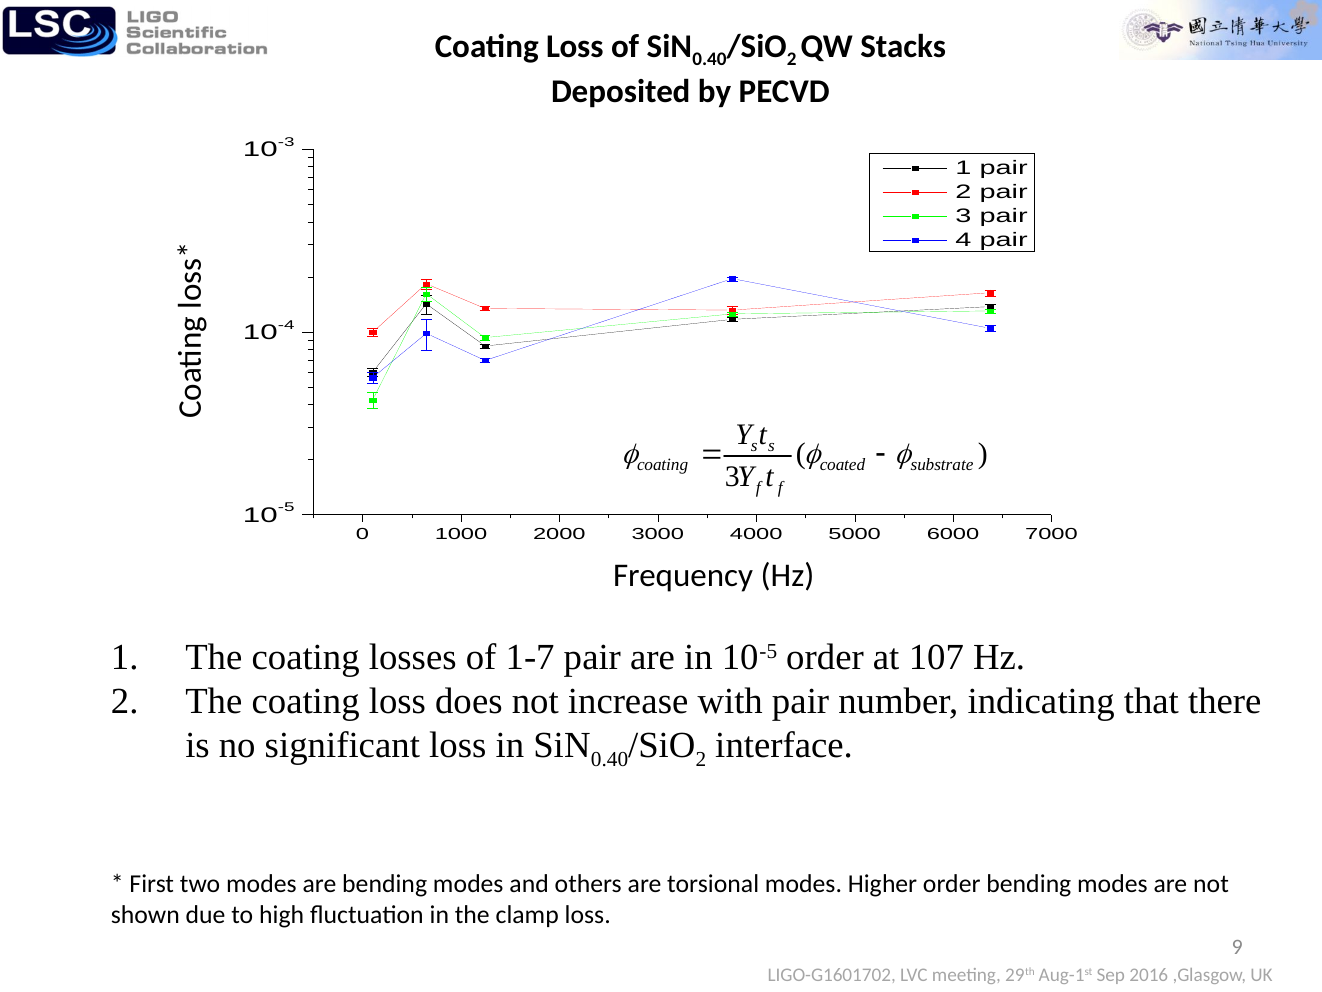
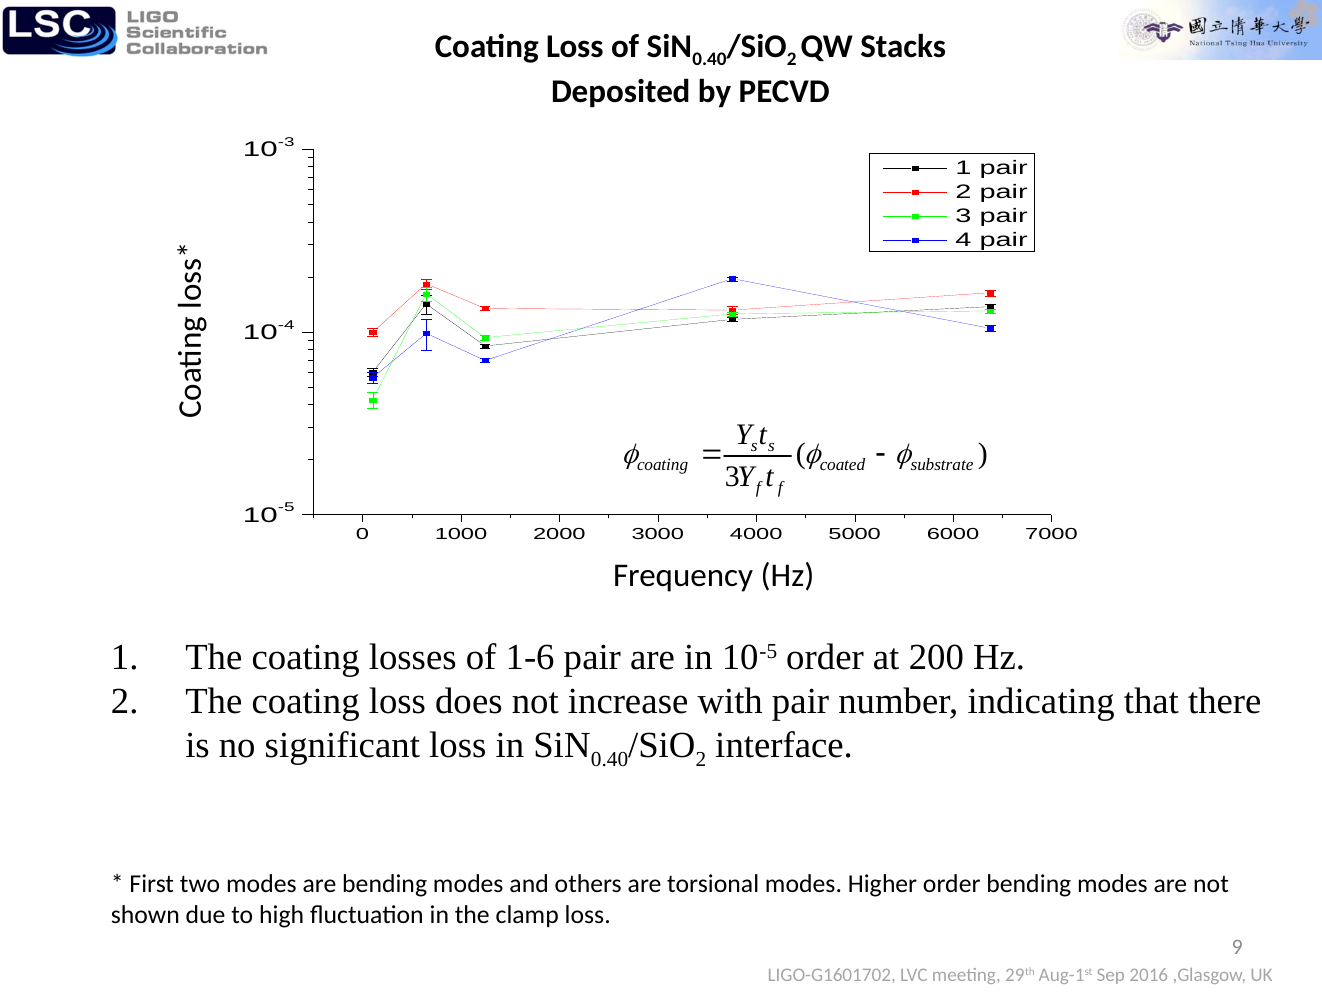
1-7: 1-7 -> 1-6
107: 107 -> 200
